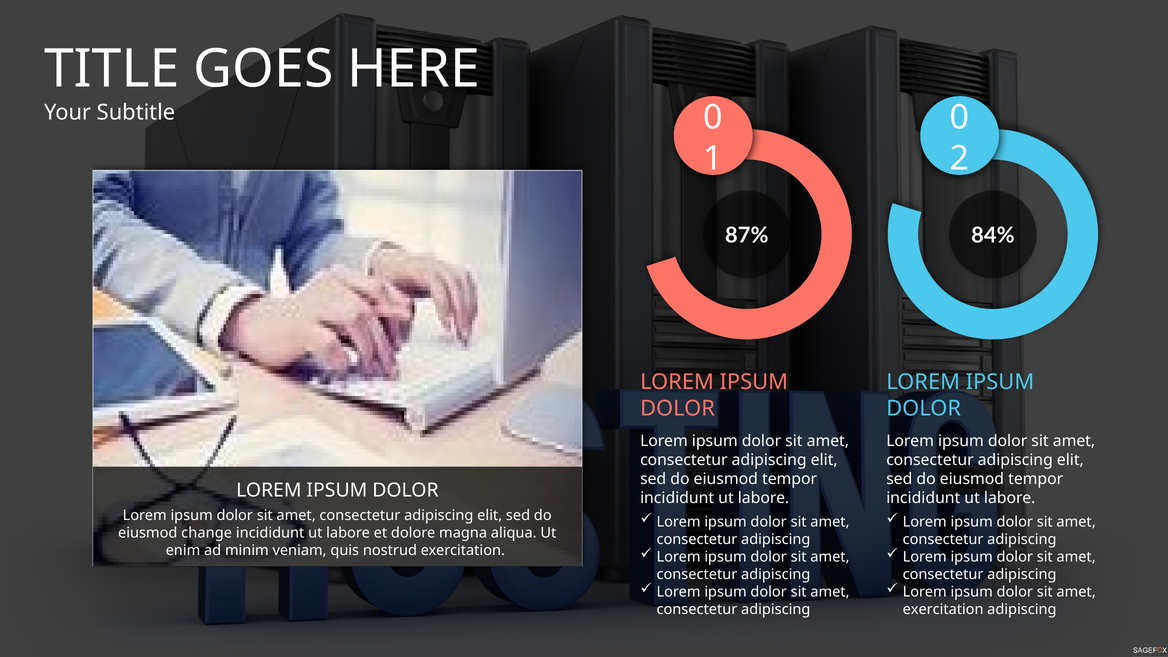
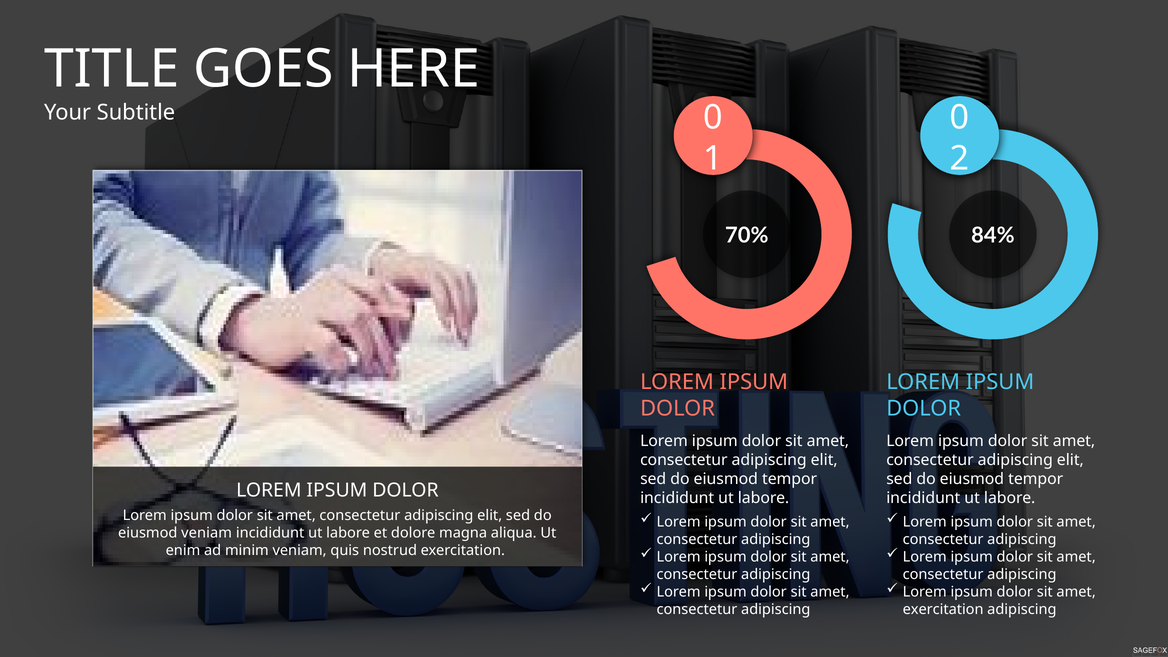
87%: 87% -> 70%
eiusmod change: change -> veniam
